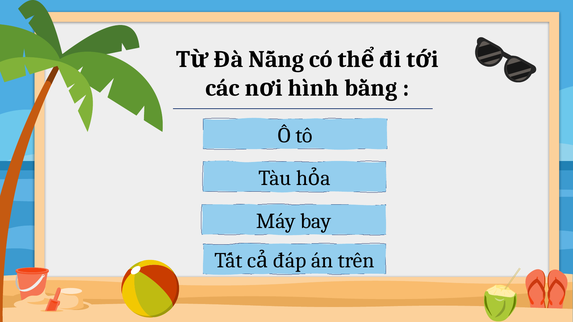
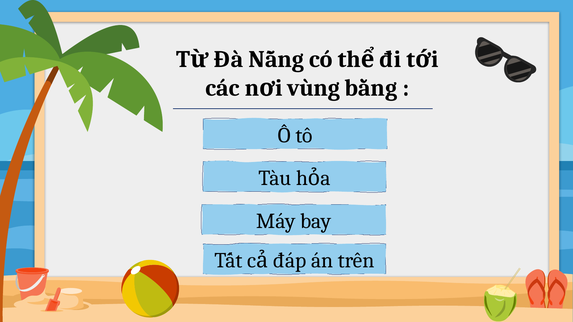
hình: hình -> vùng
